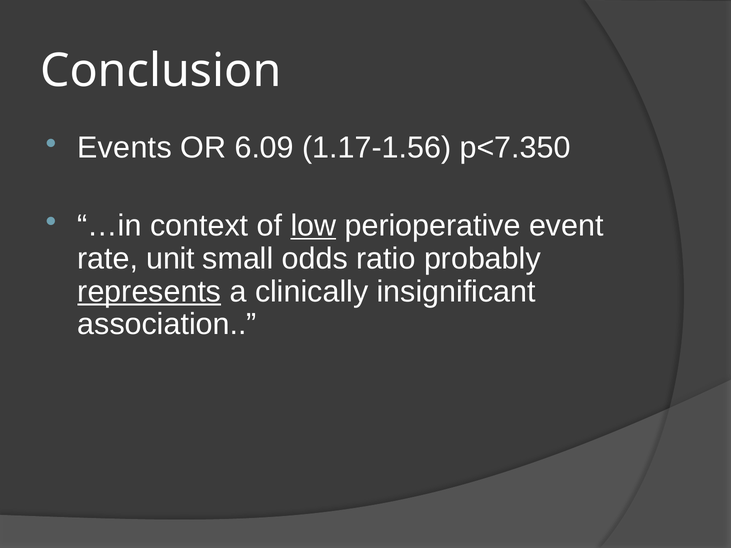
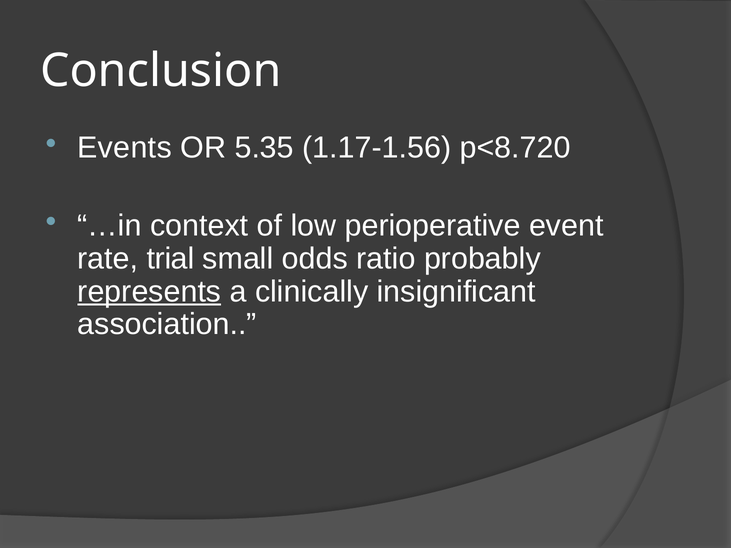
6.09: 6.09 -> 5.35
p<7.350: p<7.350 -> p<8.720
low underline: present -> none
unit: unit -> trial
